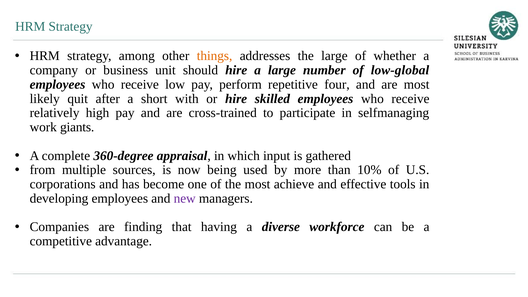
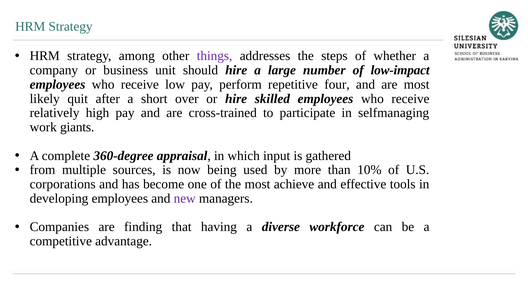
things colour: orange -> purple
the large: large -> steps
low-global: low-global -> low-impact
with: with -> over
